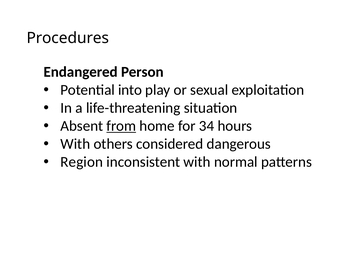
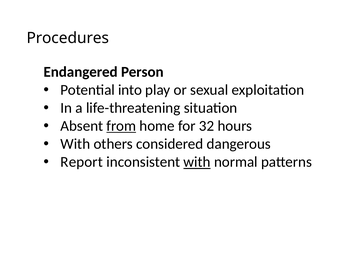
34: 34 -> 32
Region: Region -> Report
with at (197, 162) underline: none -> present
